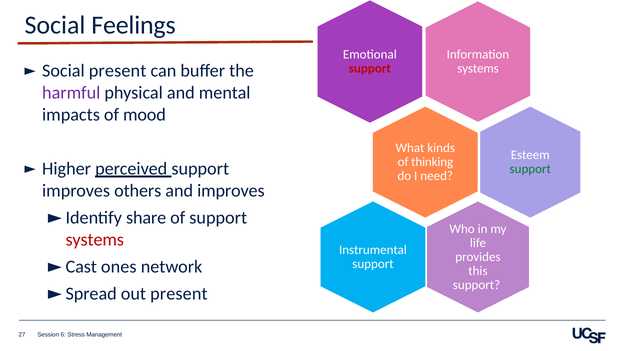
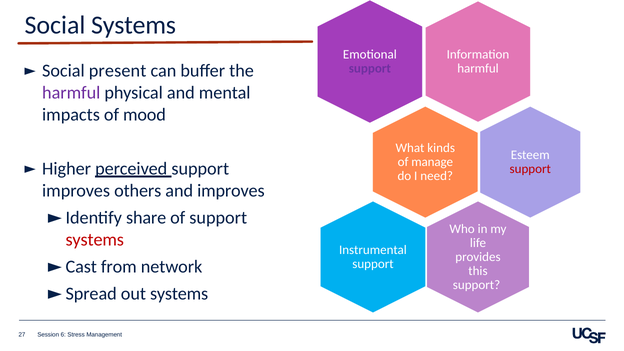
Social Feelings: Feelings -> Systems
support at (370, 68) colour: red -> purple
systems at (478, 69): systems -> harmful
thinking: thinking -> manage
support at (530, 169) colour: green -> red
ones: ones -> from
out present: present -> systems
